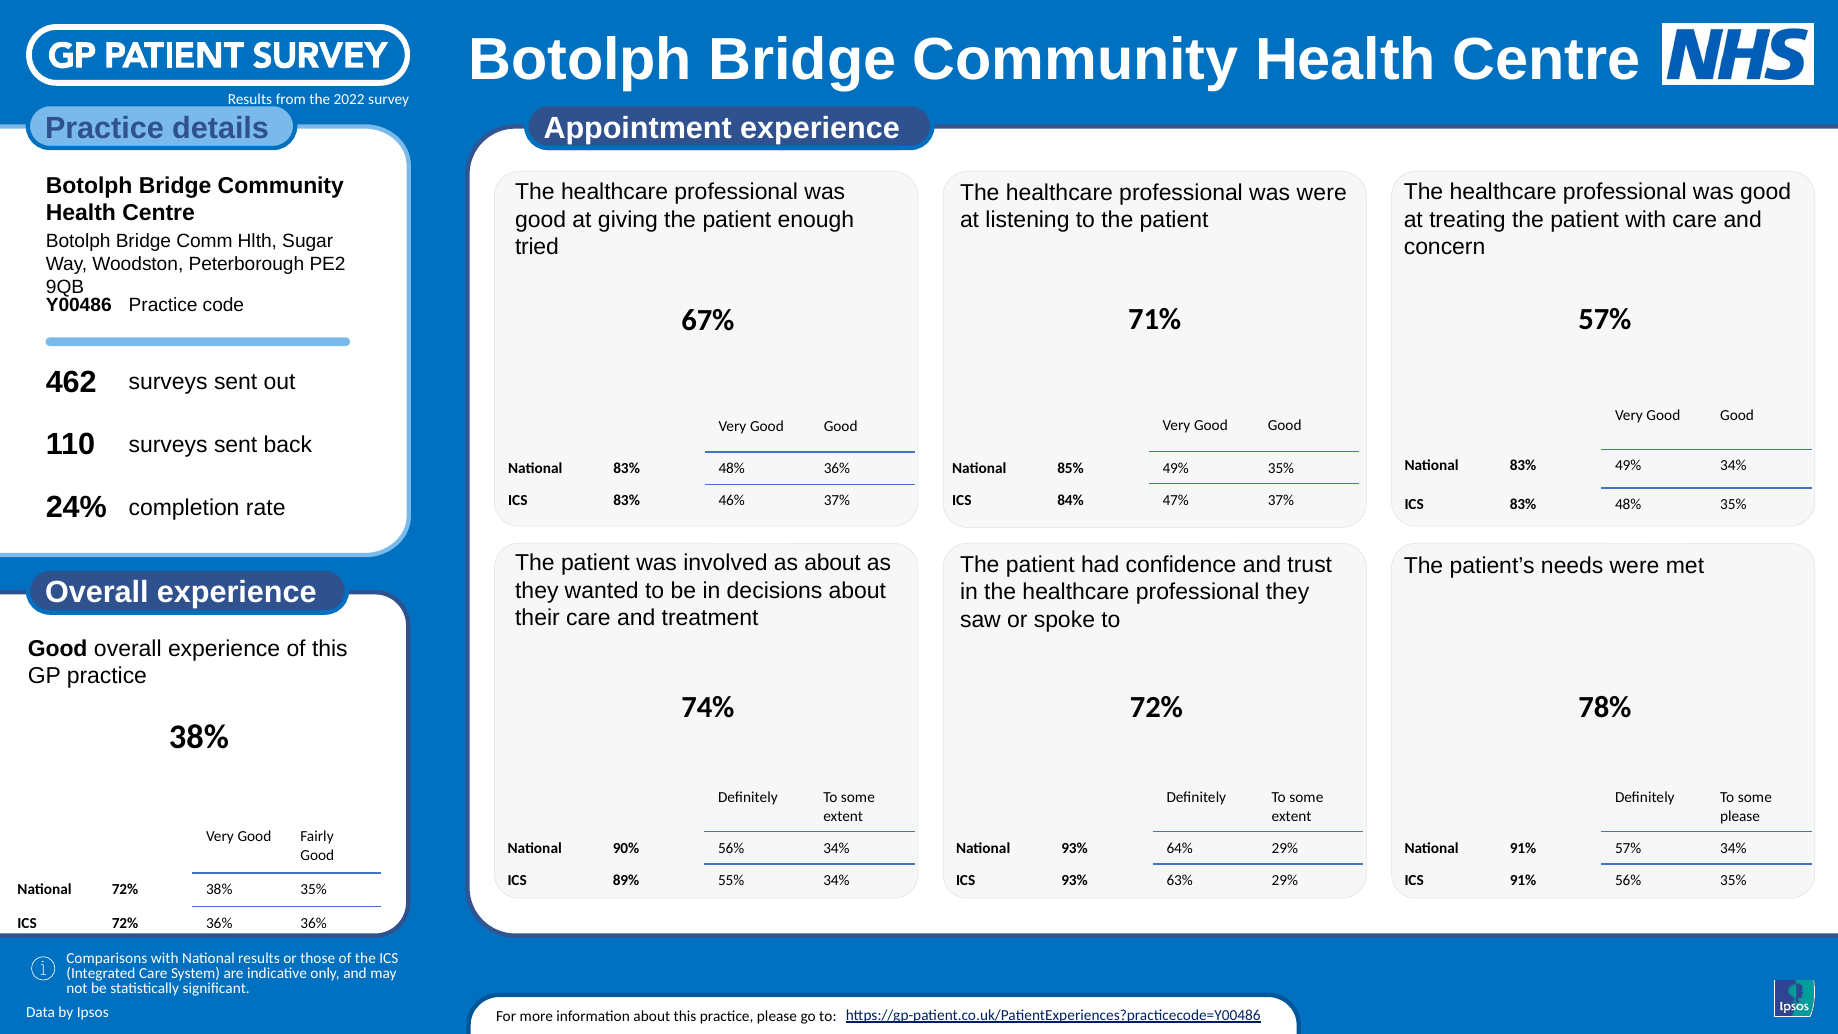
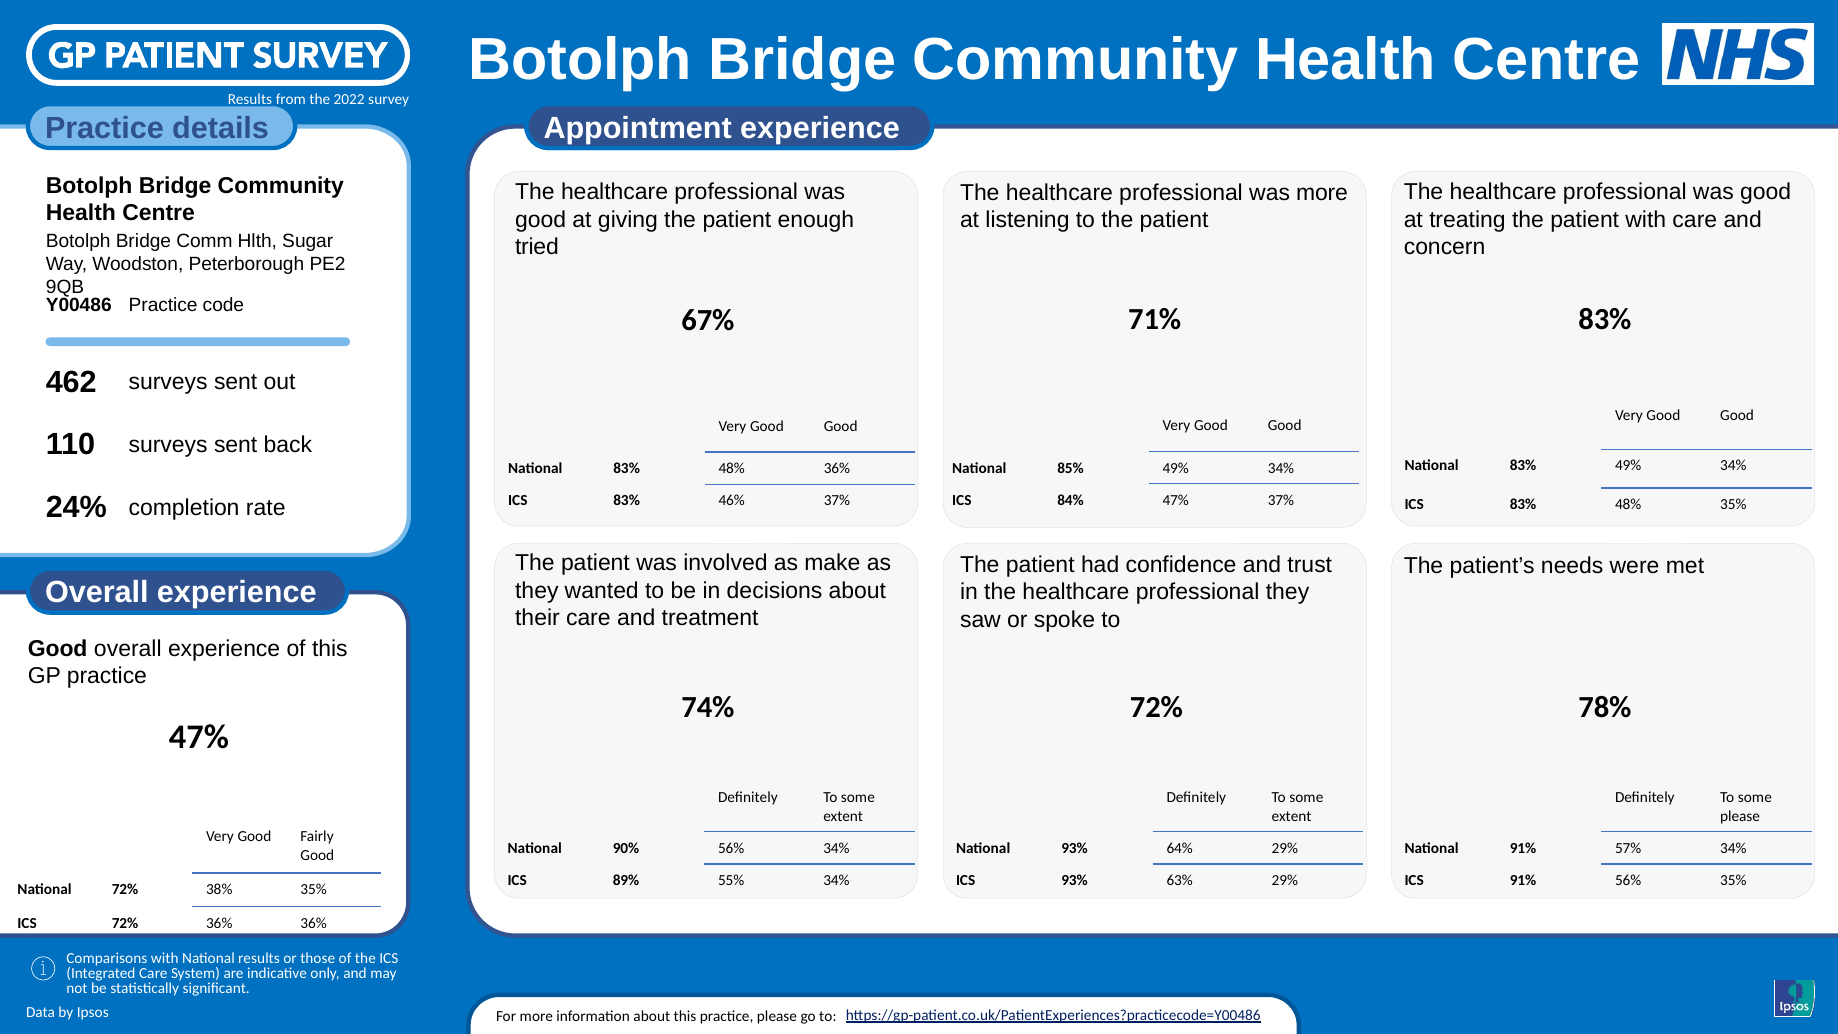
was were: were -> more
57% at (1605, 320): 57% -> 83%
85% 49% 35%: 35% -> 34%
as about: about -> make
38% at (199, 737): 38% -> 47%
